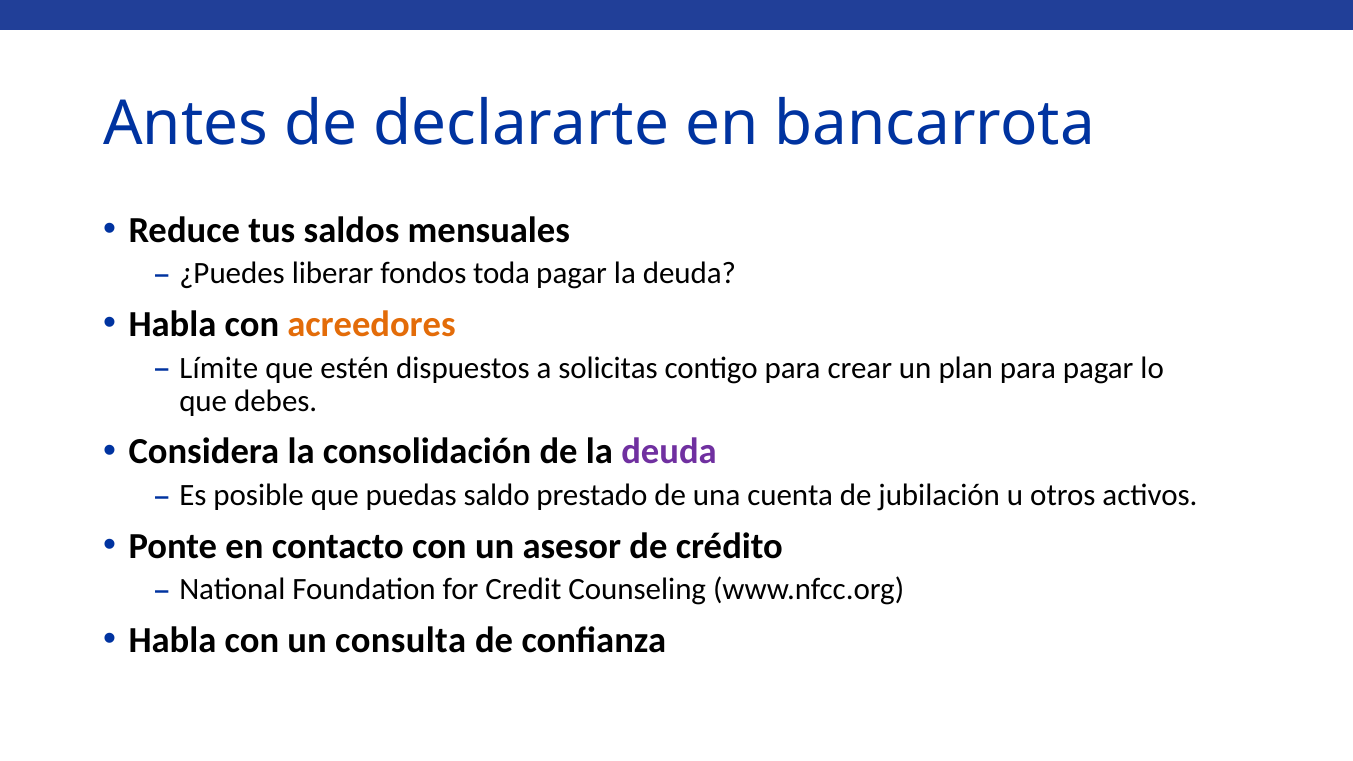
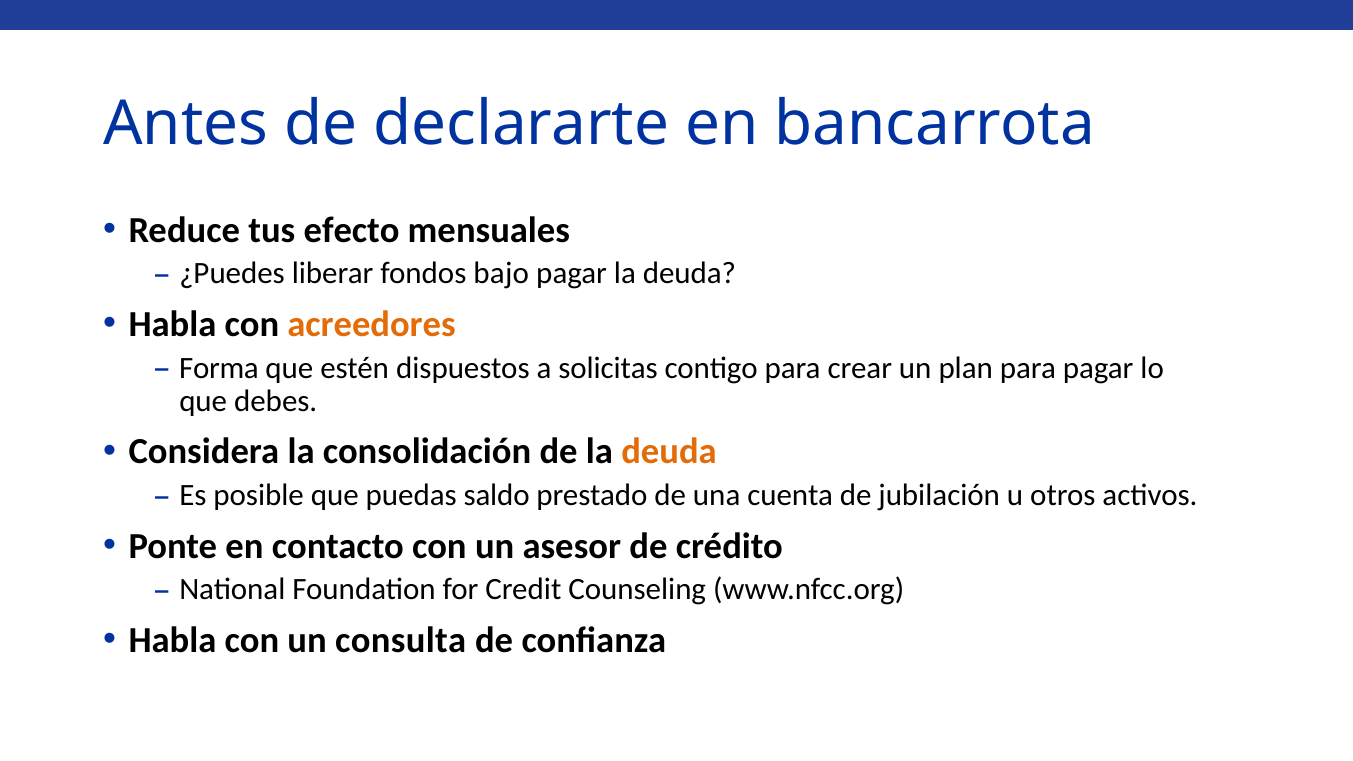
saldos: saldos -> efecto
toda: toda -> bajo
Límite: Límite -> Forma
deuda at (669, 452) colour: purple -> orange
